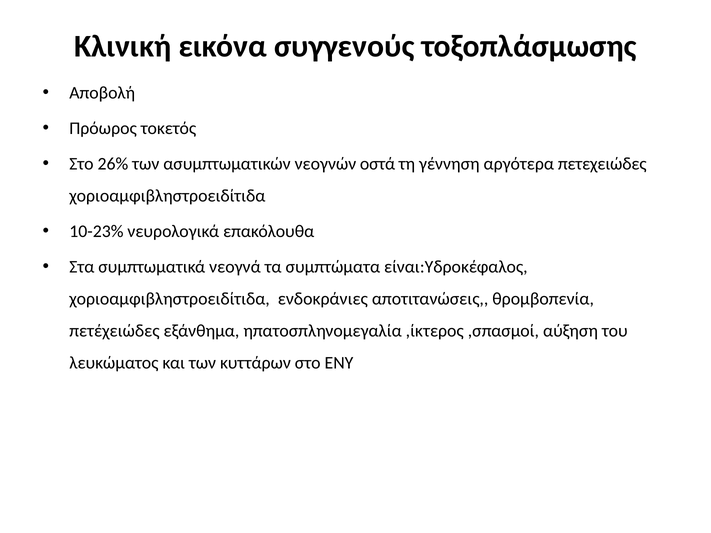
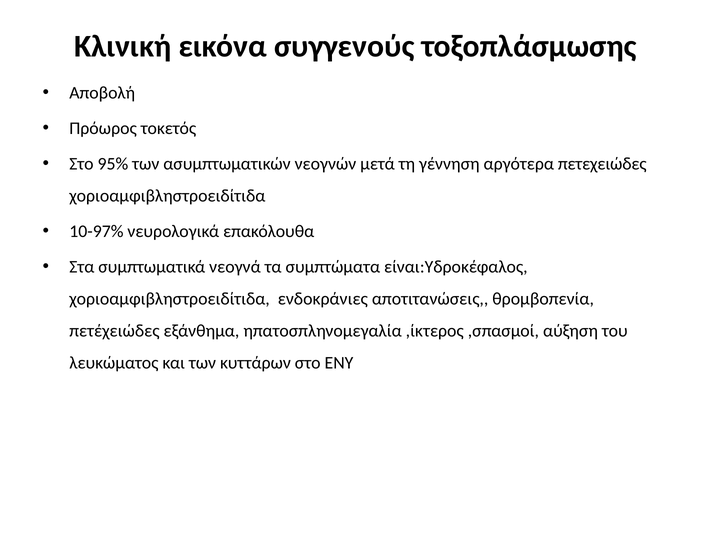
26%: 26% -> 95%
οστά: οστά -> μετά
10-23%: 10-23% -> 10-97%
